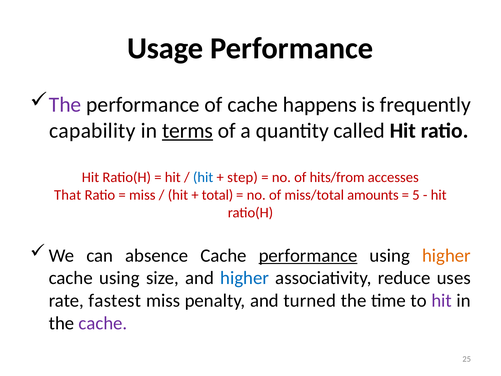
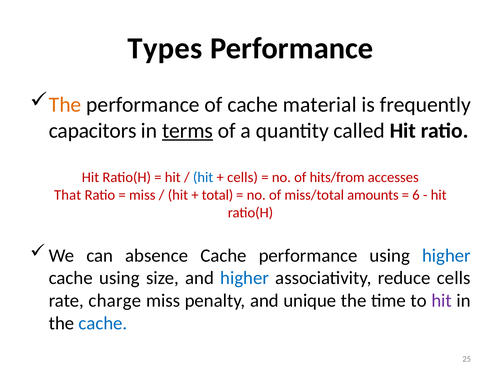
Usage: Usage -> Types
The at (65, 105) colour: purple -> orange
happens: happens -> material
capability: capability -> capacitors
step at (243, 177): step -> cells
5: 5 -> 6
performance at (308, 255) underline: present -> none
higher at (446, 255) colour: orange -> blue
reduce uses: uses -> cells
fastest: fastest -> charge
turned: turned -> unique
cache at (103, 323) colour: purple -> blue
